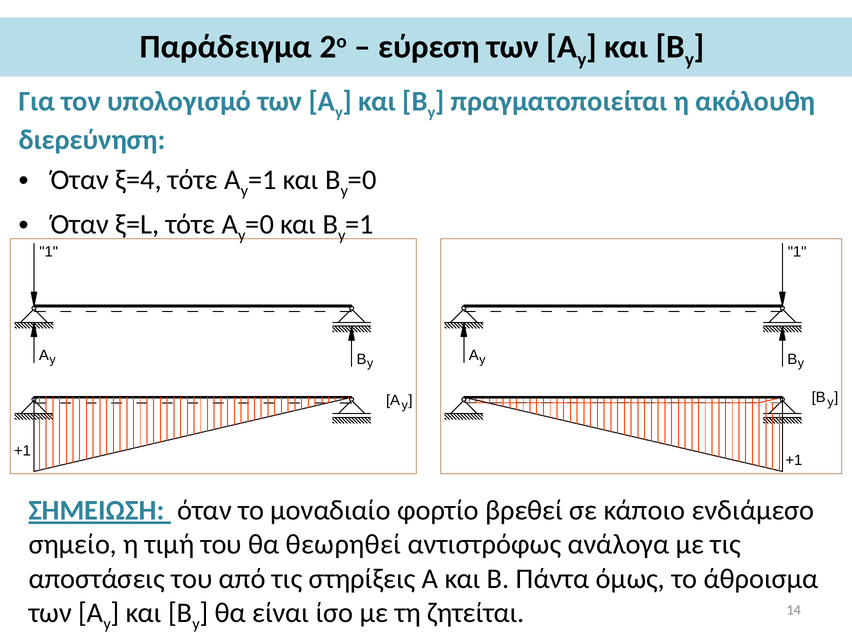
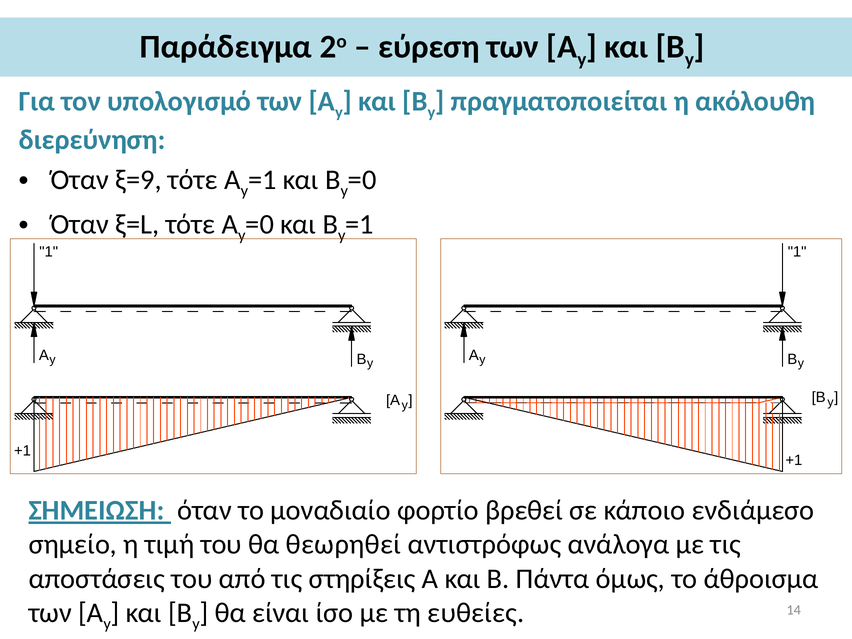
ξ=4: ξ=4 -> ξ=9
ζητείται: ζητείται -> ευθείες
